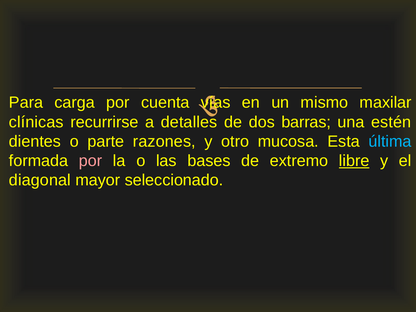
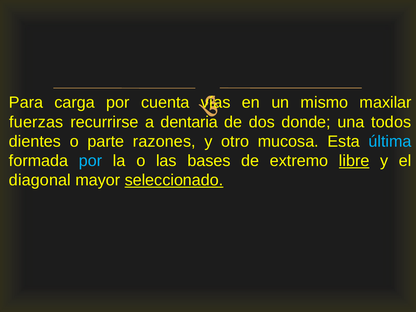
clínicas: clínicas -> fuerzas
detalles: detalles -> dentaria
barras: barras -> donde
estén: estén -> todos
por at (91, 161) colour: pink -> light blue
seleccionado underline: none -> present
